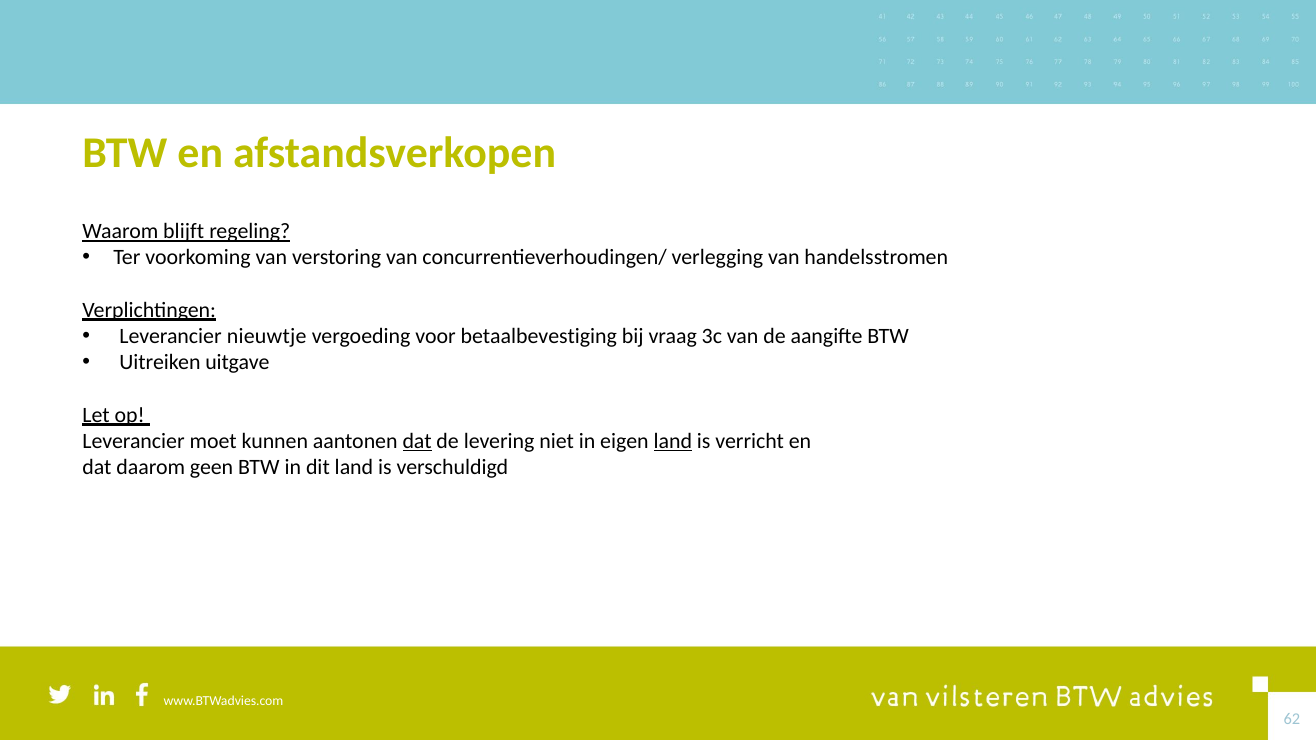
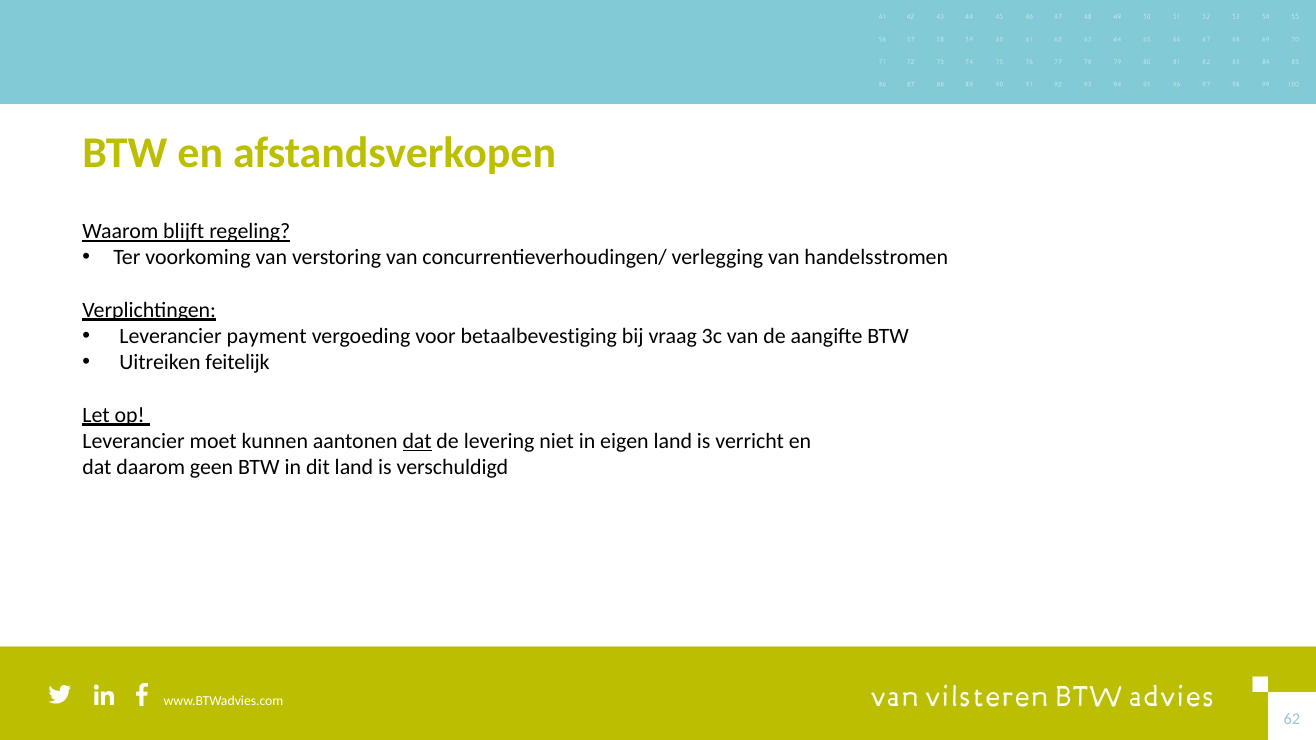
nieuwtje: nieuwtje -> payment
uitgave: uitgave -> feitelijk
land at (673, 441) underline: present -> none
